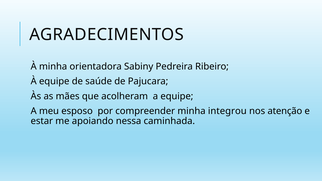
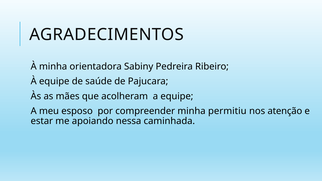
integrou: integrou -> permitiu
